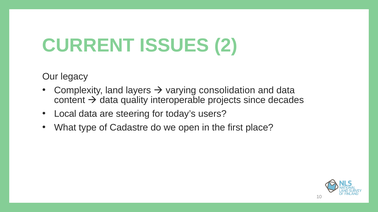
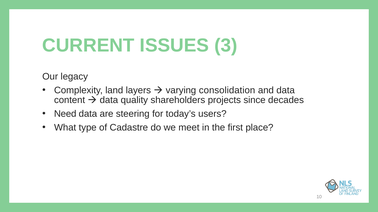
2: 2 -> 3
interoperable: interoperable -> shareholders
Local: Local -> Need
open: open -> meet
